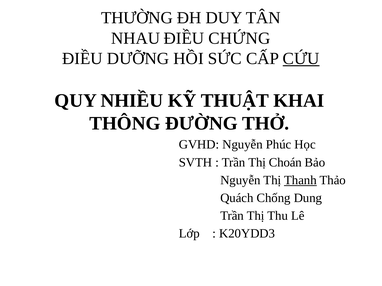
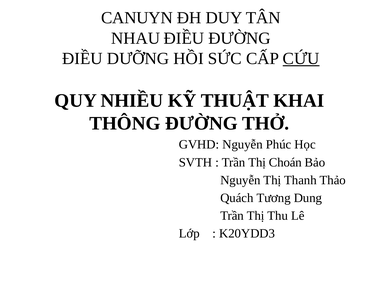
THƯỜNG: THƯỜNG -> CANUYN
ĐIỀU CHỨNG: CHỨNG -> ĐƯỜNG
Thanh underline: present -> none
Chống: Chống -> Tương
